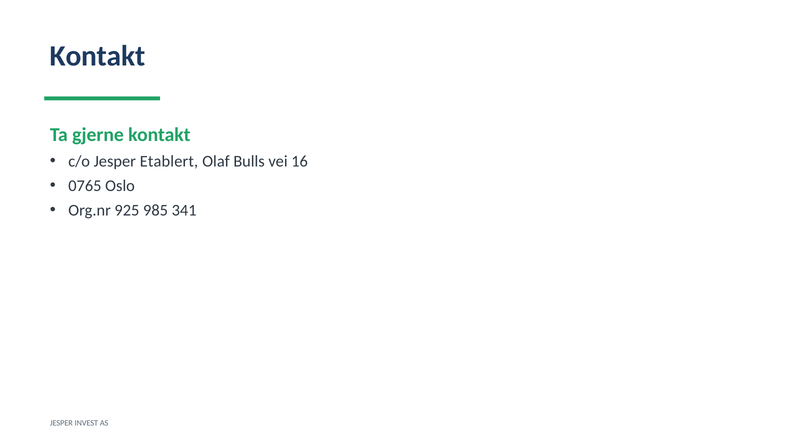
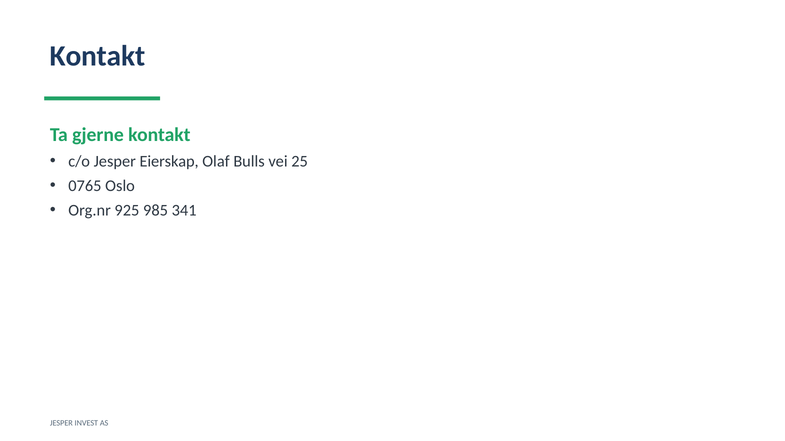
Etablert: Etablert -> Eierskap
16: 16 -> 25
